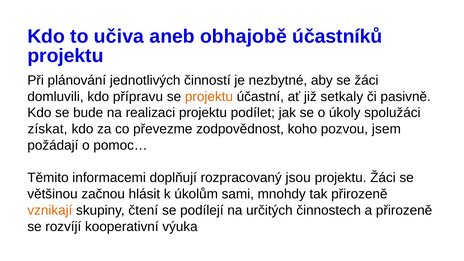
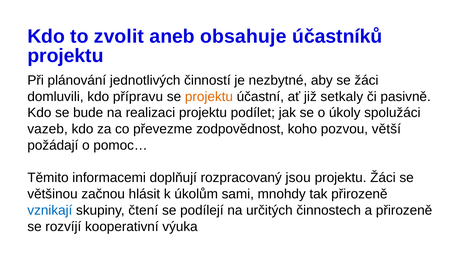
učiva: učiva -> zvolit
obhajobě: obhajobě -> obsahuje
získat: získat -> vazeb
jsem: jsem -> větší
vznikají colour: orange -> blue
